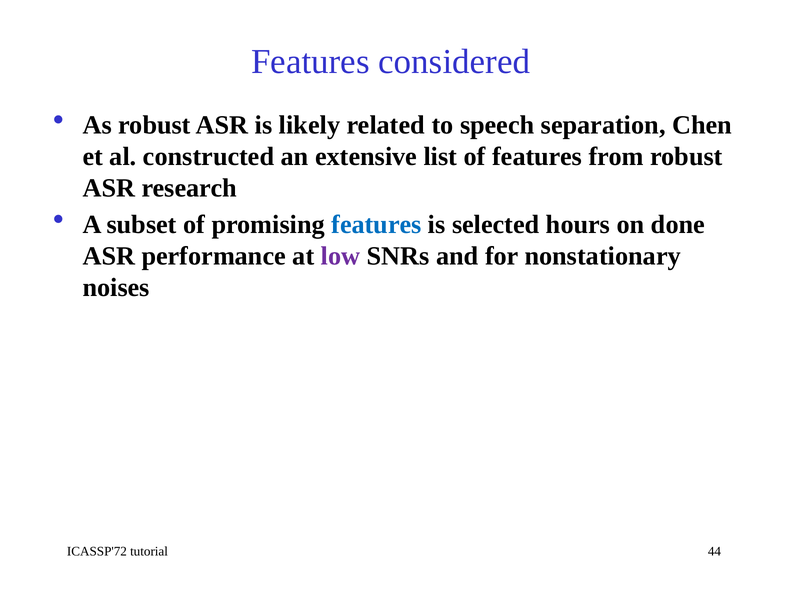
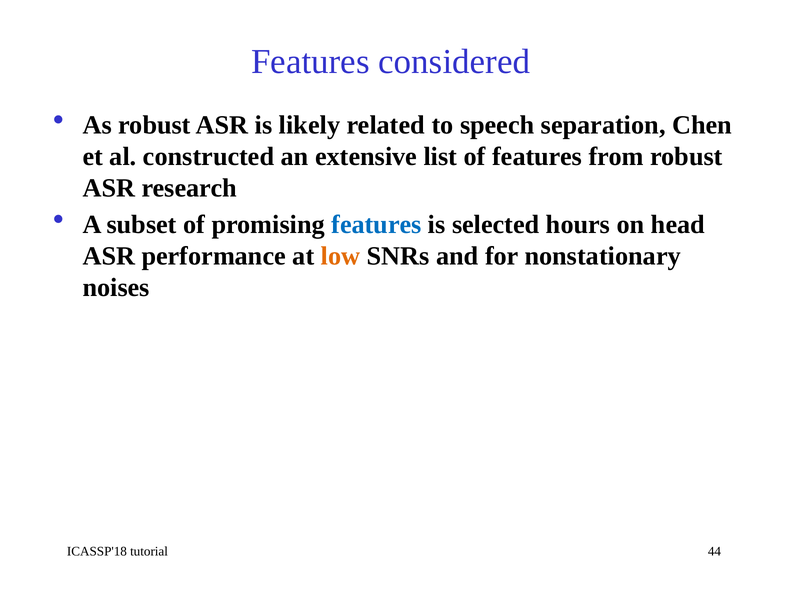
done: done -> head
low colour: purple -> orange
ICASSP'72: ICASSP'72 -> ICASSP'18
